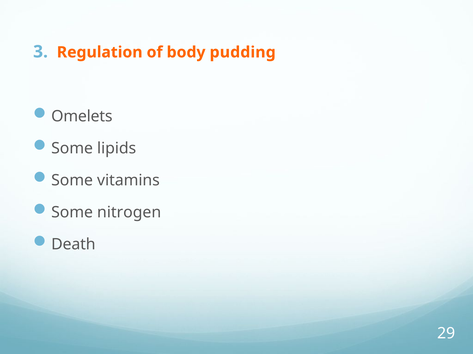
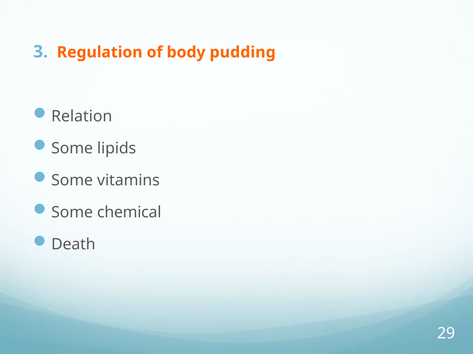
Omelets: Omelets -> Relation
nitrogen: nitrogen -> chemical
